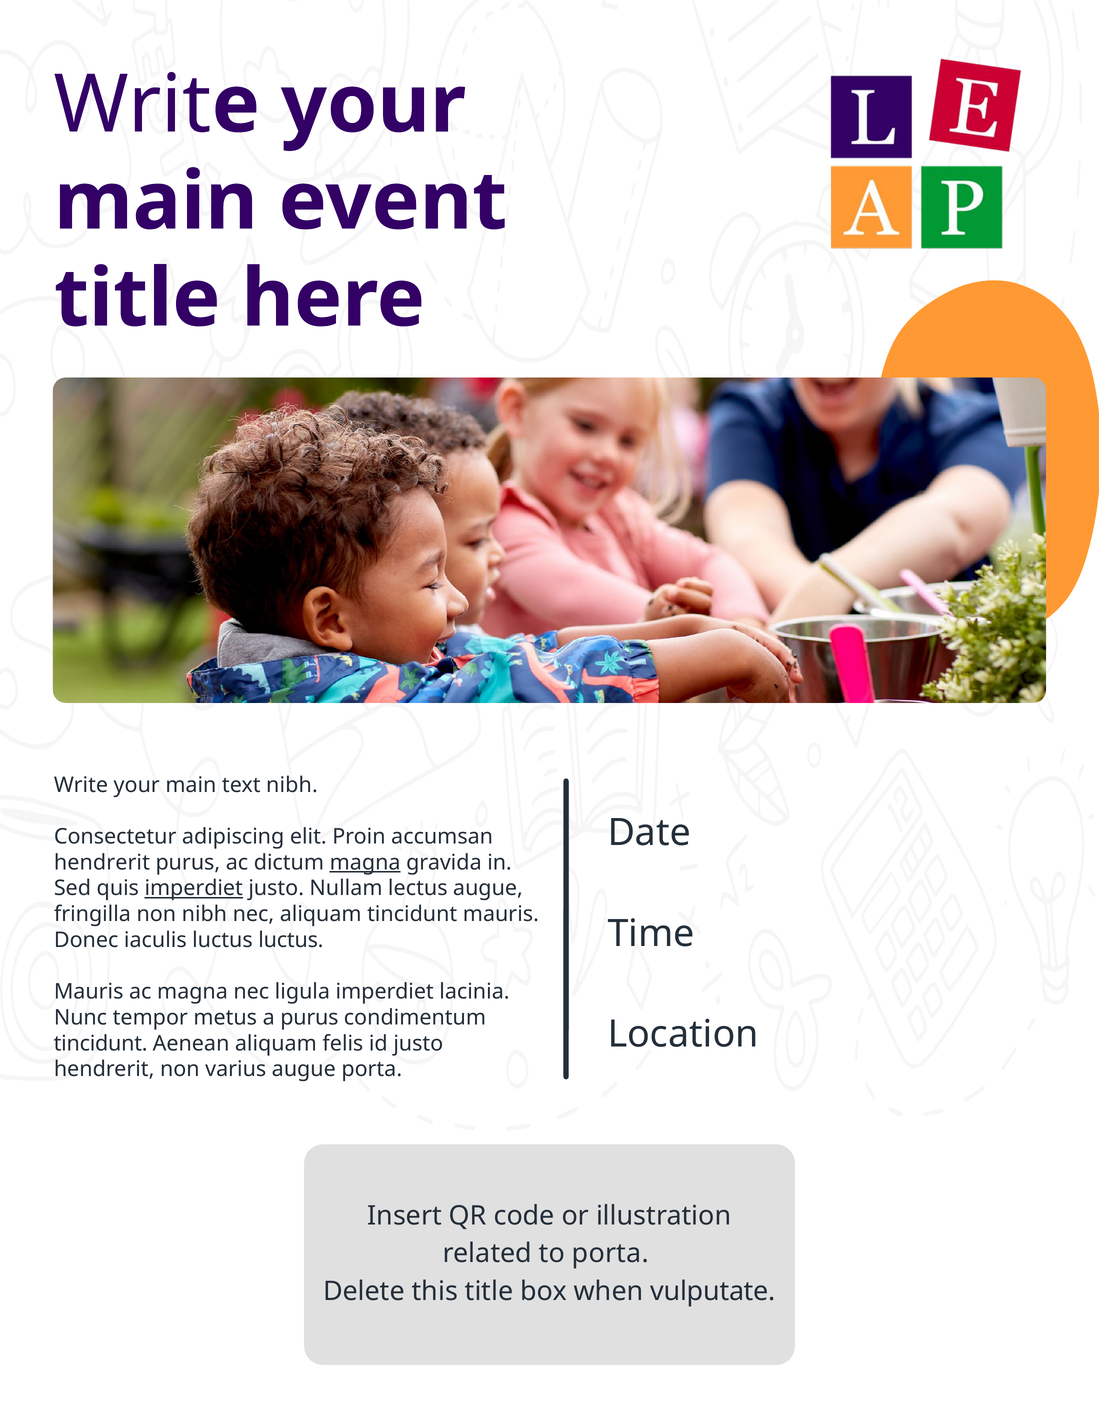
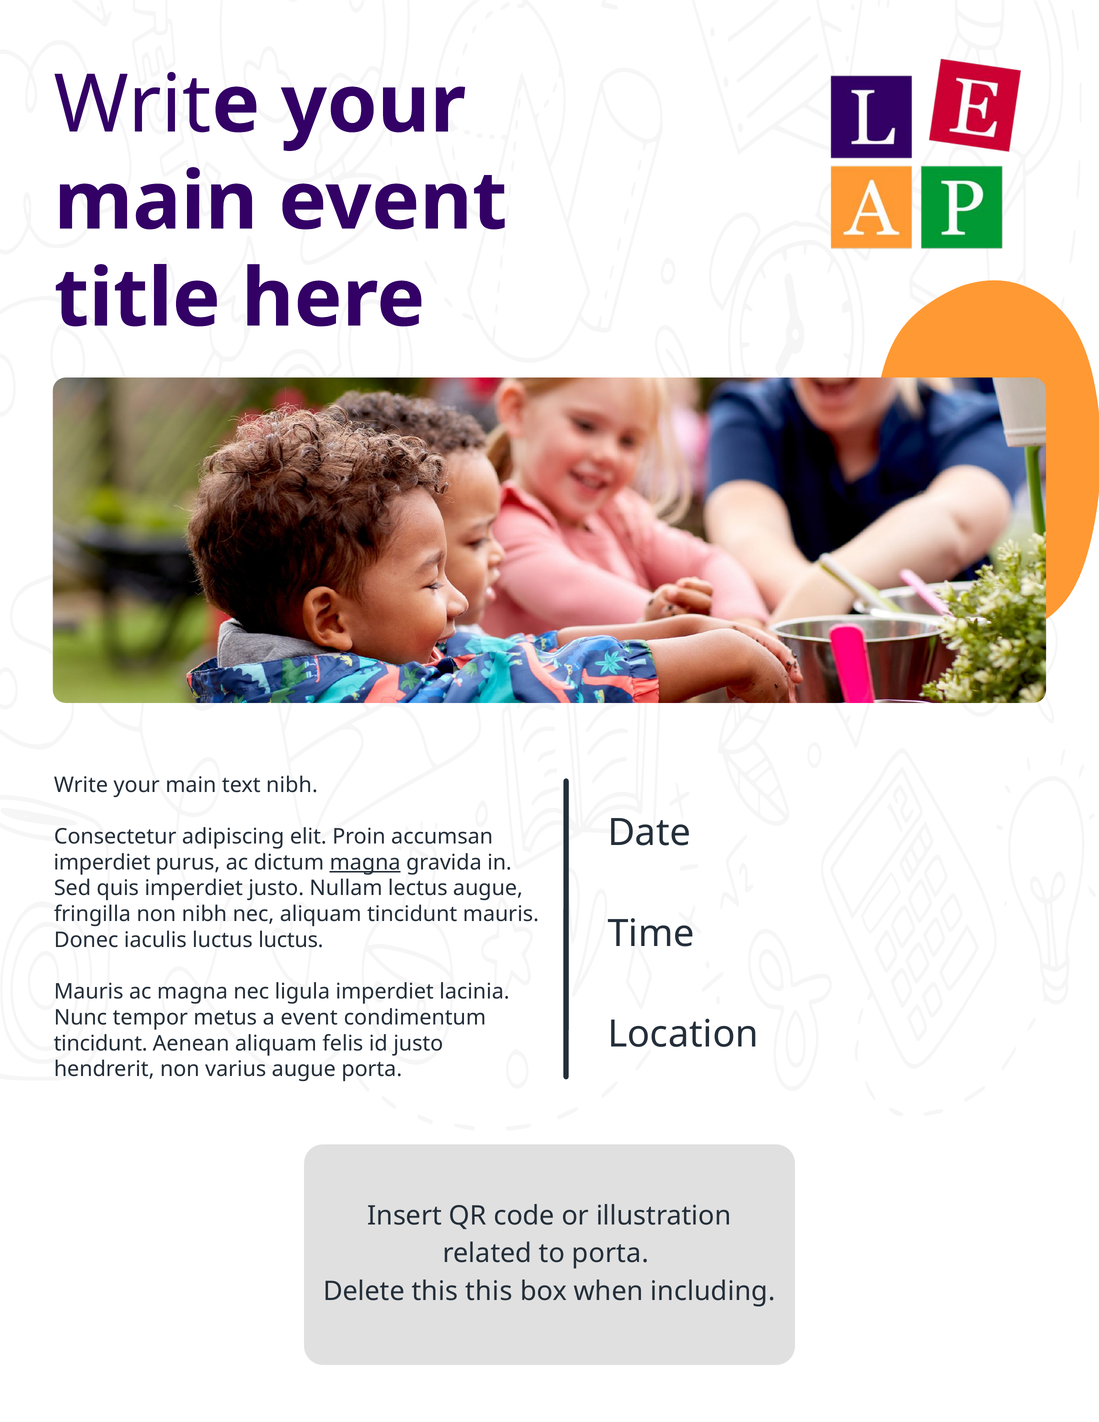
hendrerit at (102, 863): hendrerit -> imperdiet
imperdiet at (194, 889) underline: present -> none
a purus: purus -> event
this title: title -> this
vulputate: vulputate -> including
